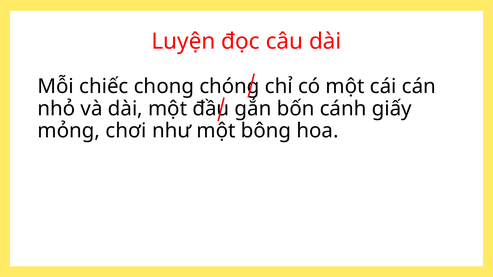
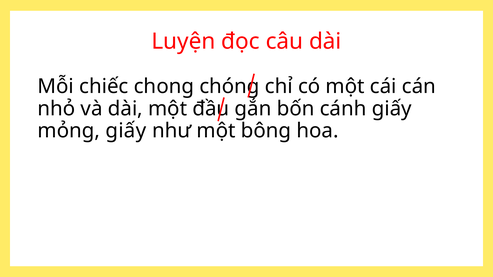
mỏng chơi: chơi -> giấy
